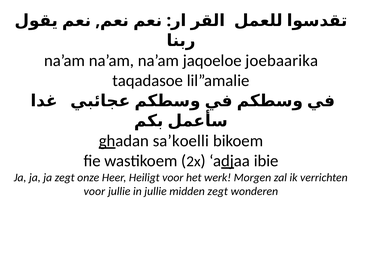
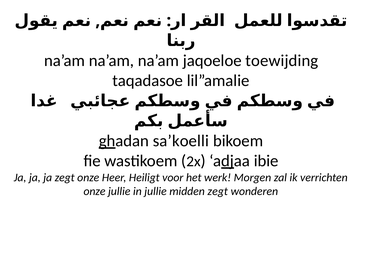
joebaarika: joebaarika -> toewijding
voor at (94, 192): voor -> onze
